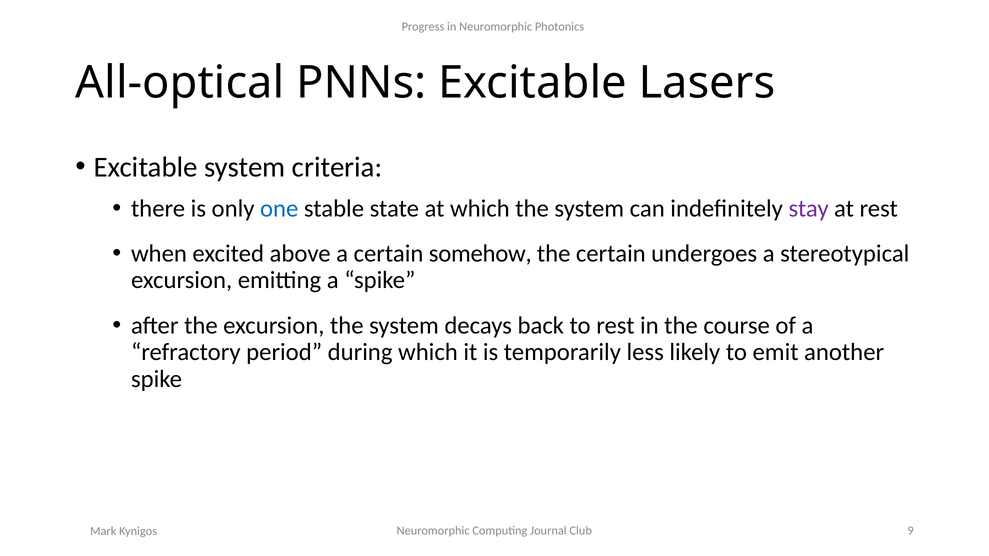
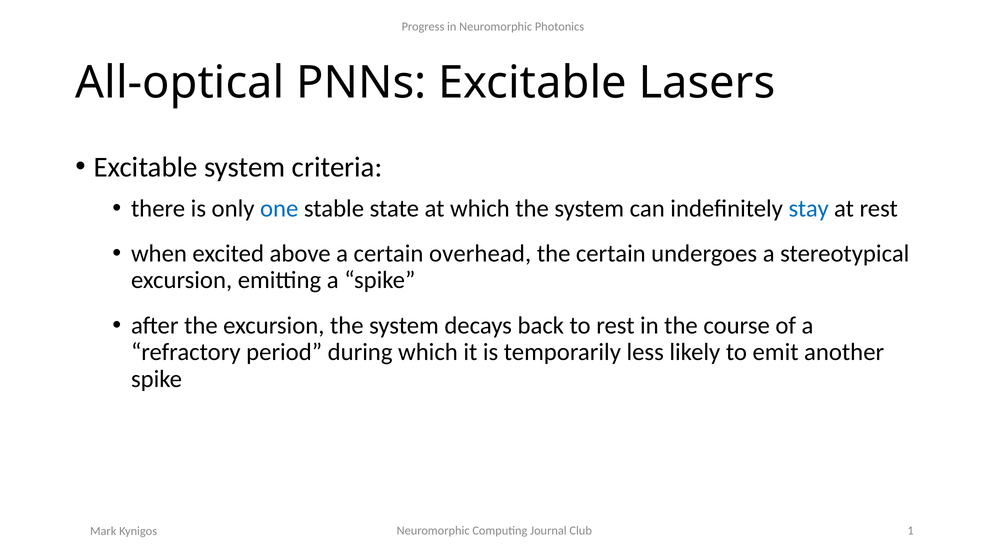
stay colour: purple -> blue
somehow: somehow -> overhead
9: 9 -> 1
